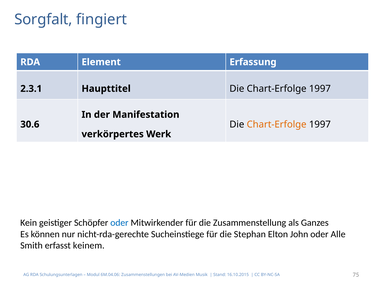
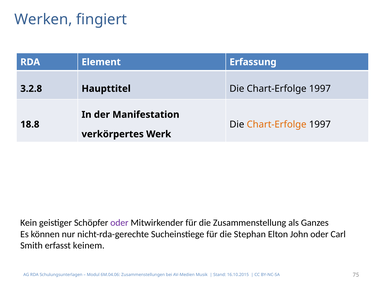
Sorgfalt: Sorgfalt -> Werken
2.3.1: 2.3.1 -> 3.2.8
30.6: 30.6 -> 18.8
oder at (119, 222) colour: blue -> purple
Alle: Alle -> Carl
